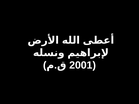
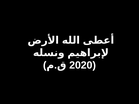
2001: 2001 -> 2020
